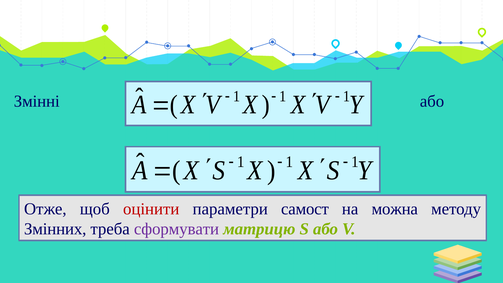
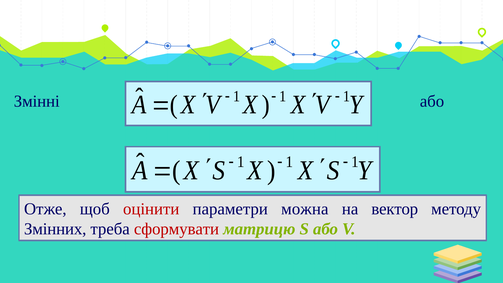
самост: самост -> можна
можна: можна -> вектор
сформувати colour: purple -> red
